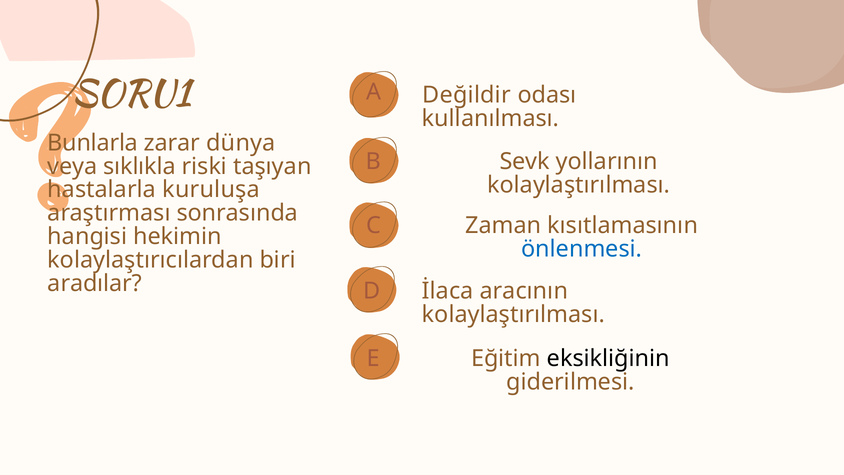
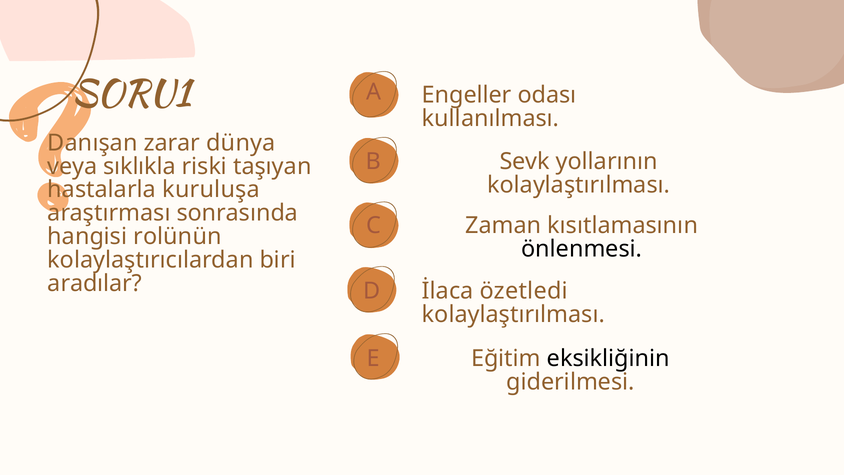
Değildir: Değildir -> Engeller
Bunlarla: Bunlarla -> Danışan
hekimin: hekimin -> rolünün
önlenmesi colour: blue -> black
aracının: aracının -> özetledi
